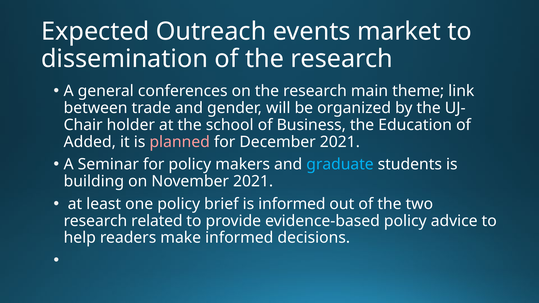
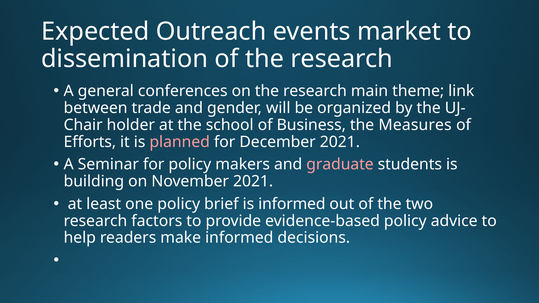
Education: Education -> Measures
Added: Added -> Efforts
graduate colour: light blue -> pink
related: related -> factors
